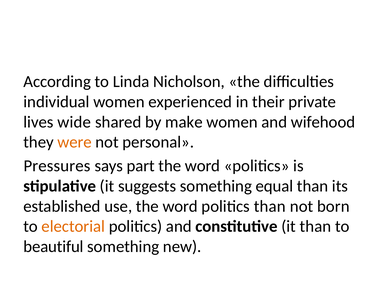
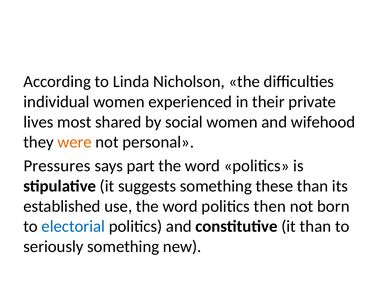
wide: wide -> most
make: make -> social
equal: equal -> these
politics than: than -> then
electorial colour: orange -> blue
beautiful: beautiful -> seriously
